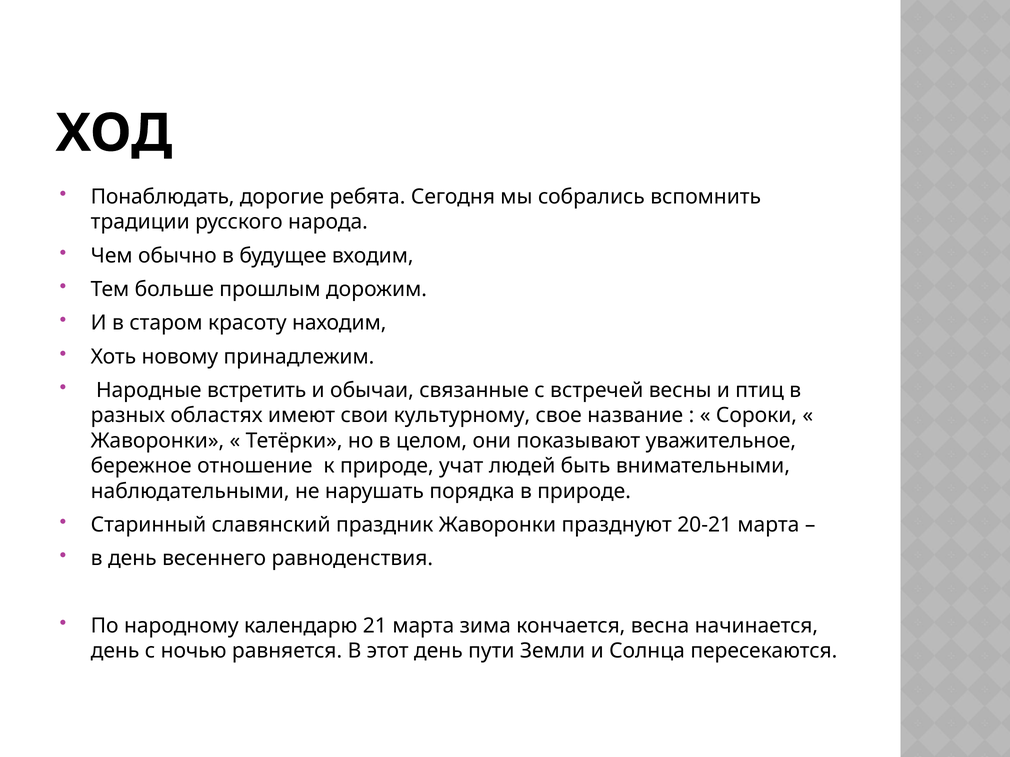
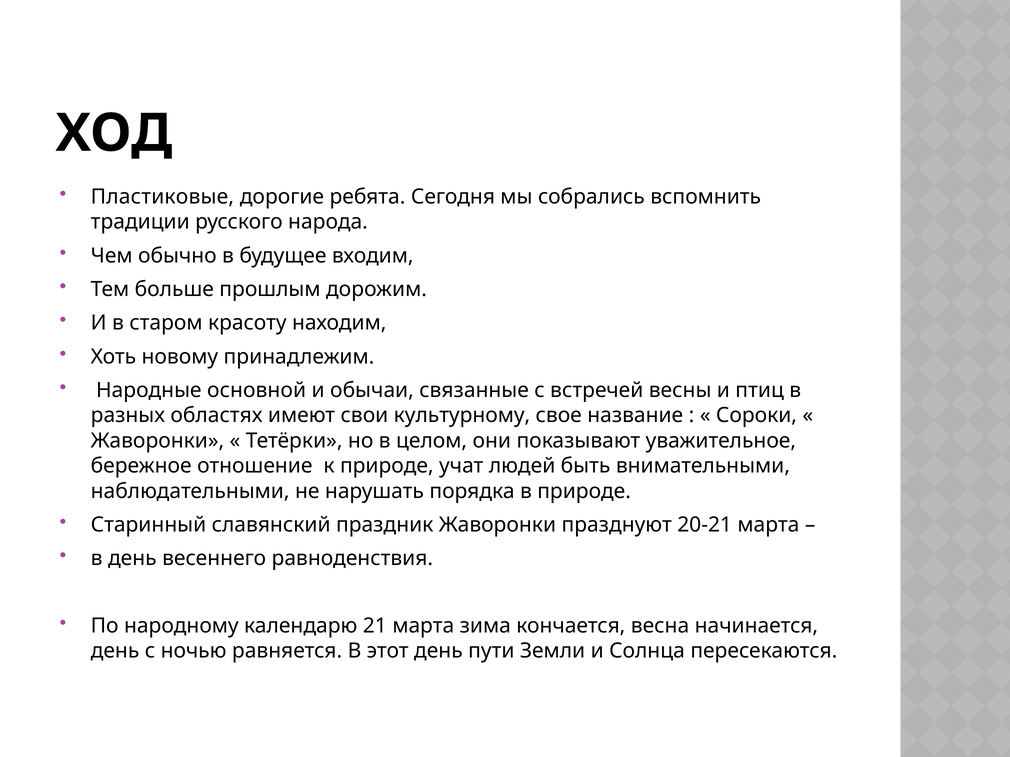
Понаблюдать: Понаблюдать -> Пластиковые
встретить: встретить -> основной
